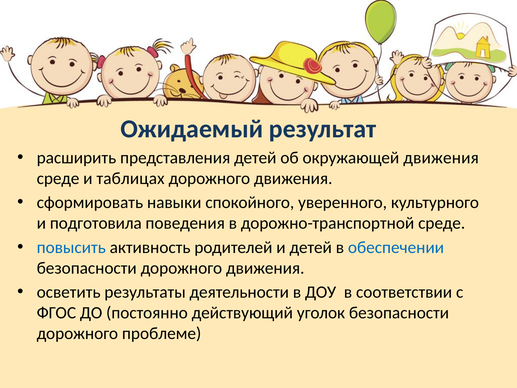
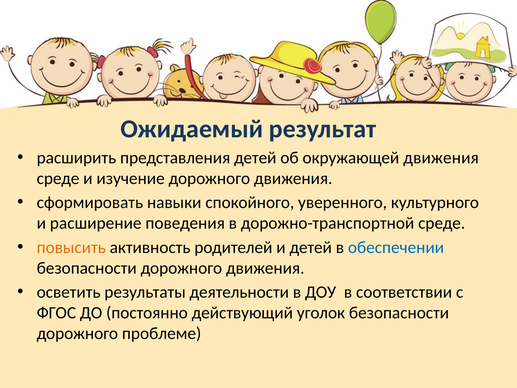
таблицах: таблицах -> изучение
подготовила: подготовила -> расширение
повысить colour: blue -> orange
